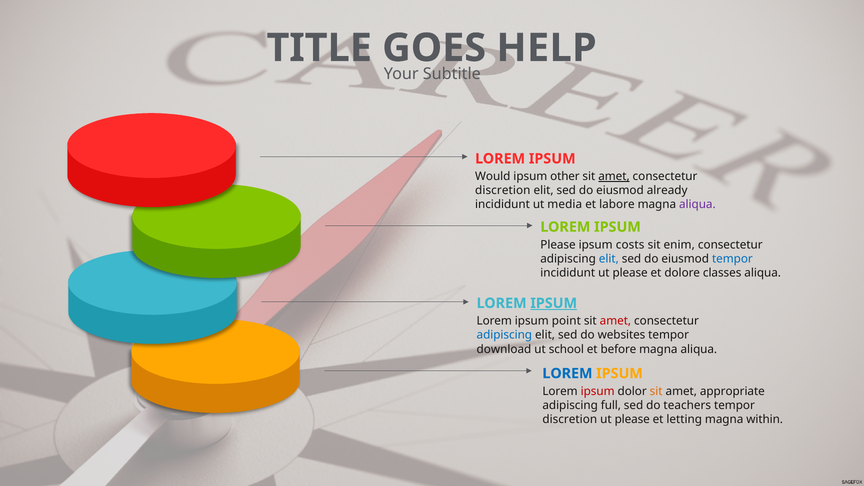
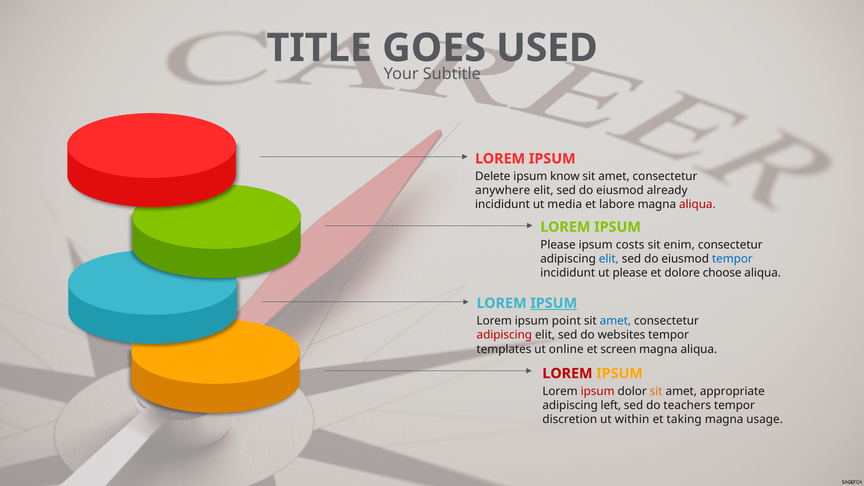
HELP: HELP -> USED
Would: Would -> Delete
other: other -> know
amet at (614, 176) underline: present -> none
discretion at (503, 191): discretion -> anywhere
aliqua at (697, 205) colour: purple -> red
classes: classes -> choose
amet at (615, 321) colour: red -> blue
adipiscing at (504, 335) colour: blue -> red
download: download -> templates
school: school -> online
before: before -> screen
LOREM at (567, 373) colour: blue -> red
full: full -> left
please at (632, 419): please -> within
letting: letting -> taking
within: within -> usage
